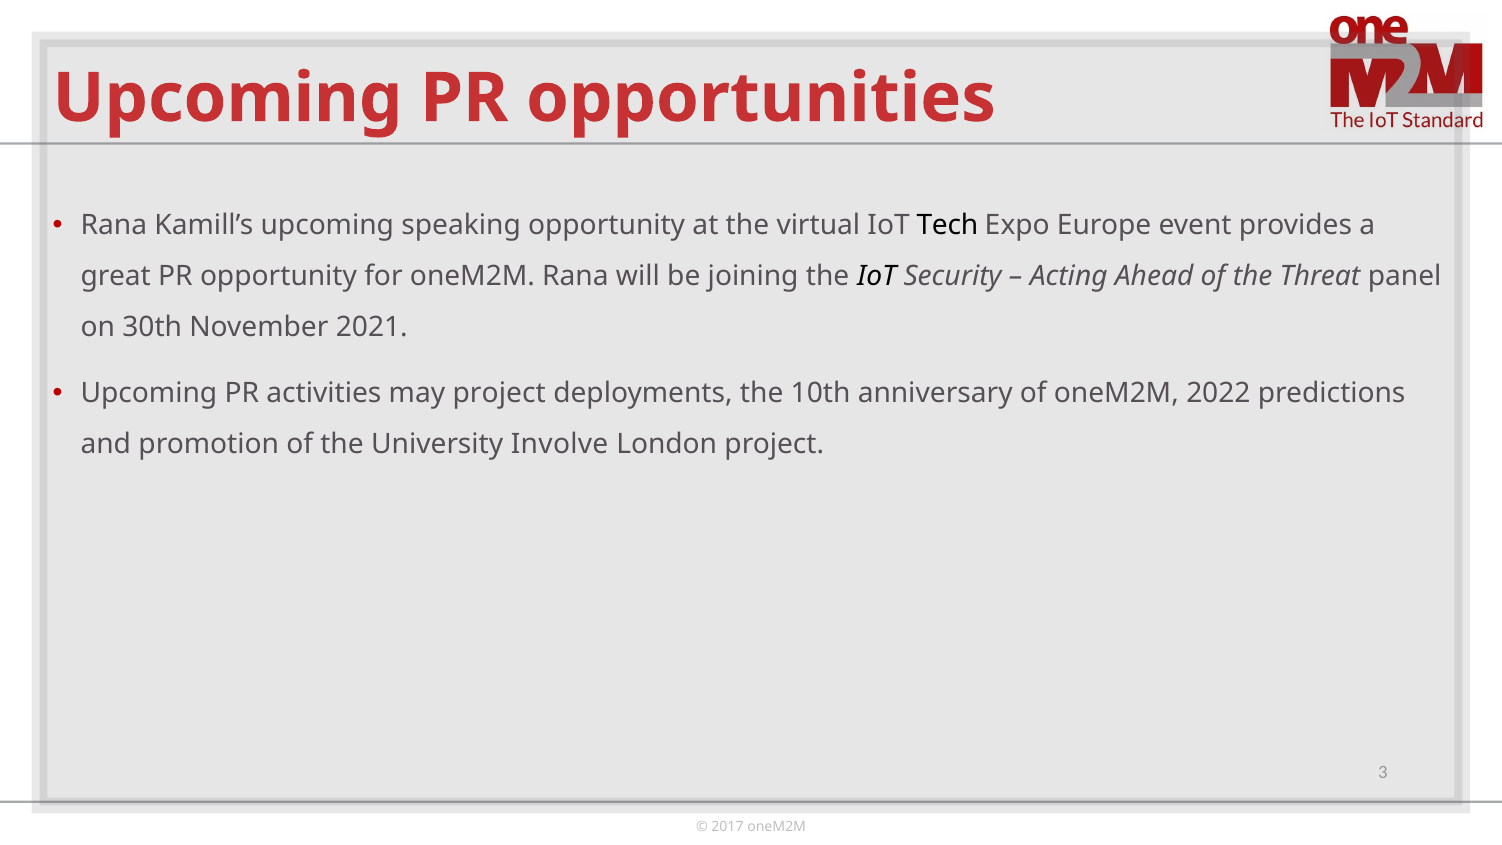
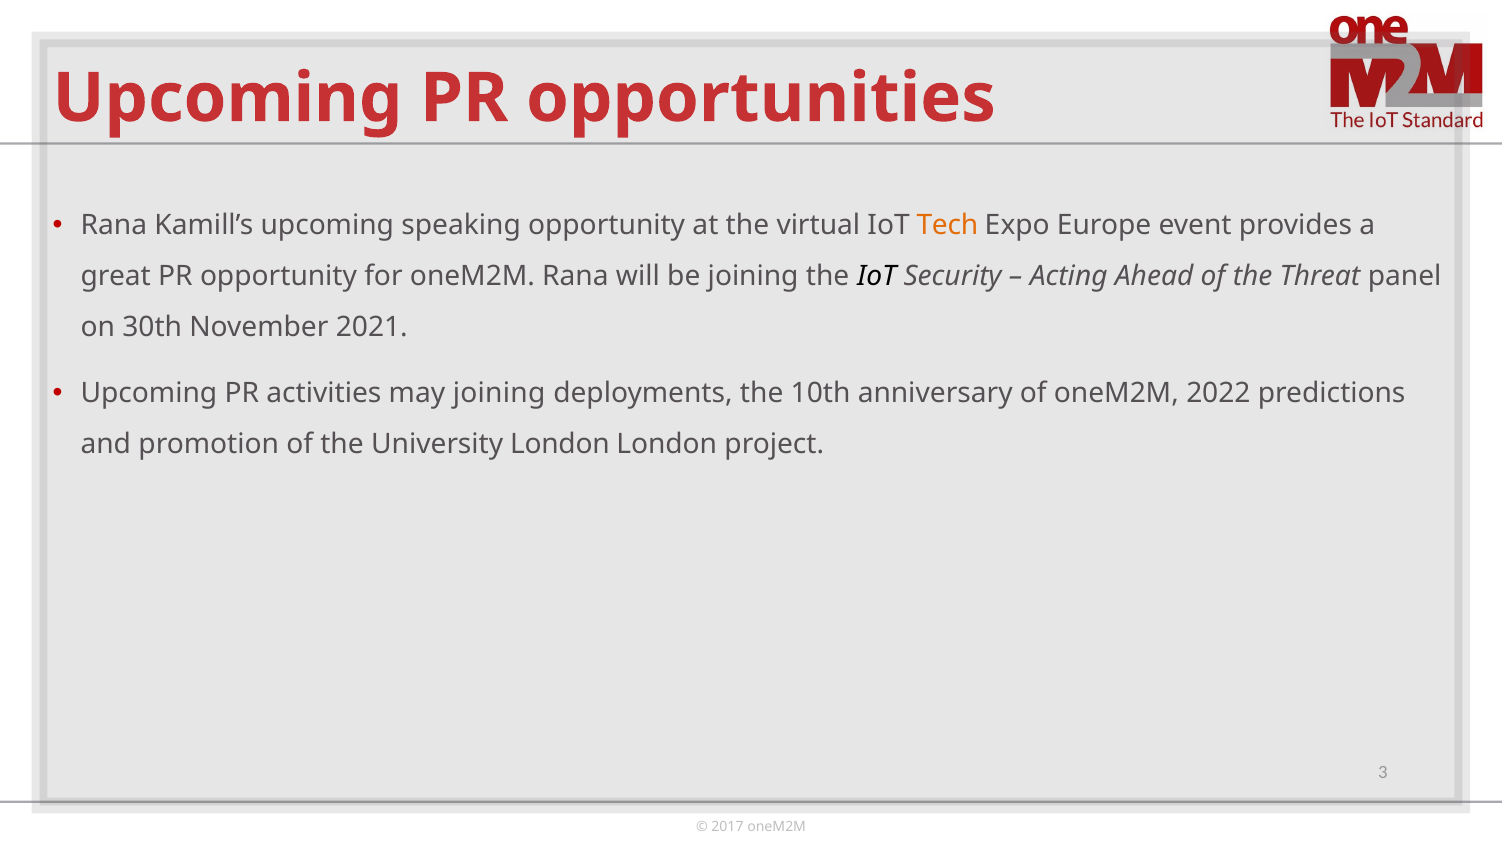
Tech colour: black -> orange
may project: project -> joining
University Involve: Involve -> London
